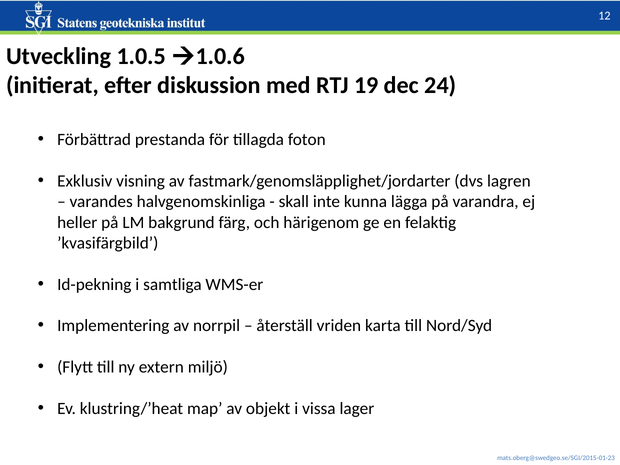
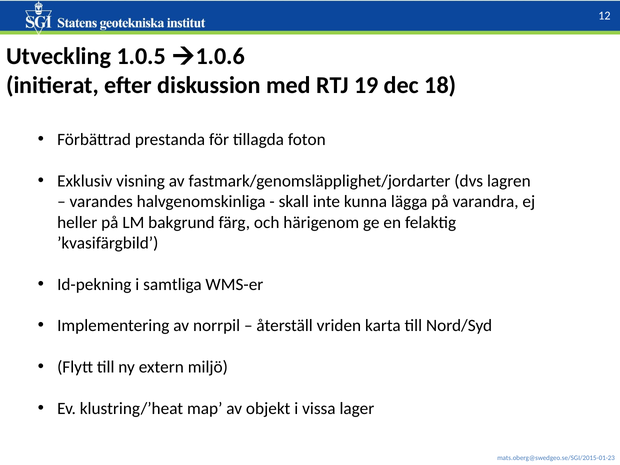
24: 24 -> 18
